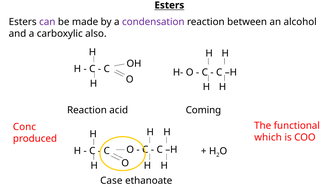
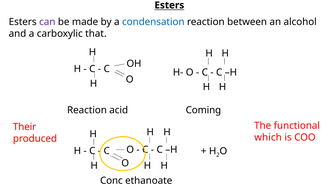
condensation colour: purple -> blue
also: also -> that
Conc: Conc -> Their
Case: Case -> Conc
